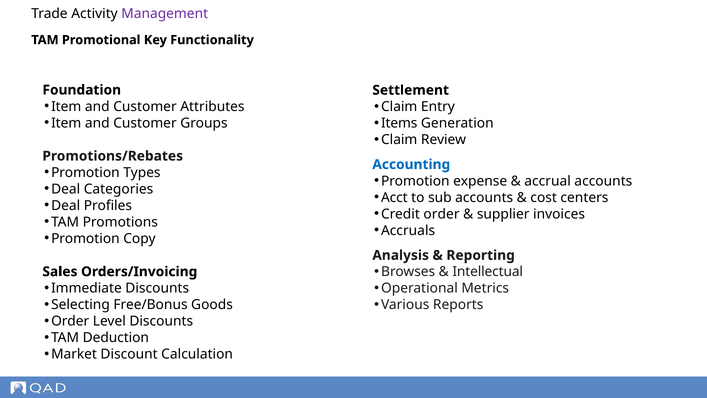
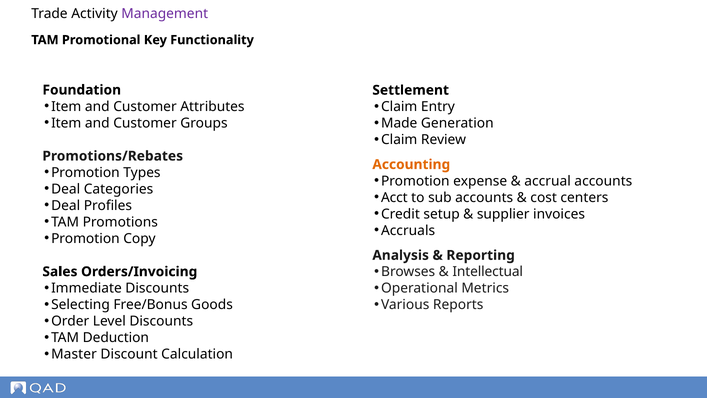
Items: Items -> Made
Accounting colour: blue -> orange
Credit order: order -> setup
Market: Market -> Master
